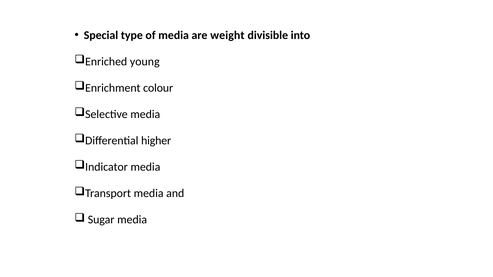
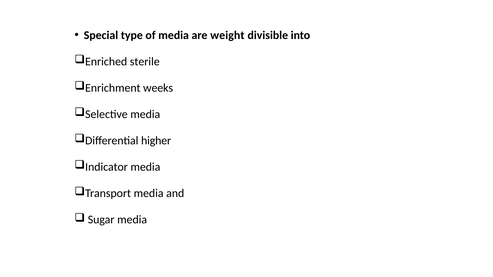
young: young -> sterile
colour: colour -> weeks
